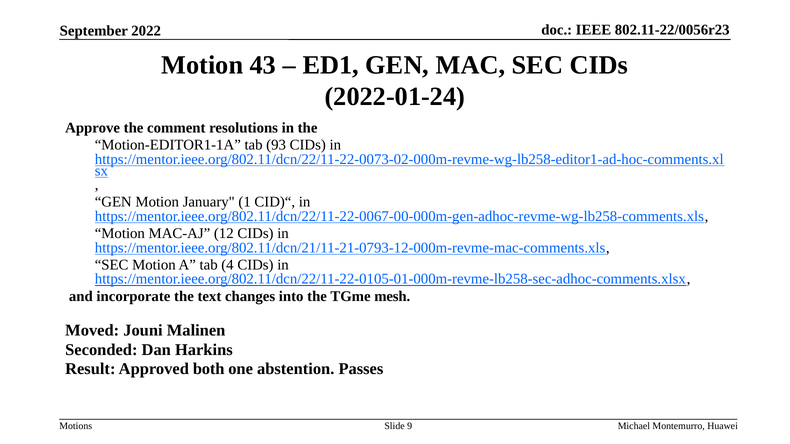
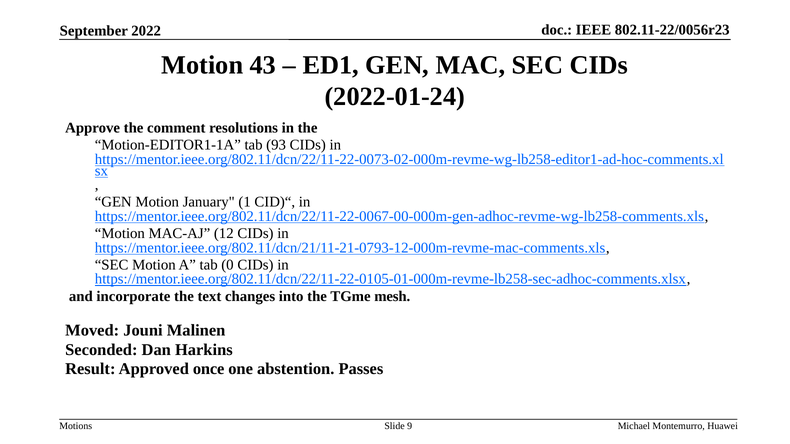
4: 4 -> 0
both: both -> once
